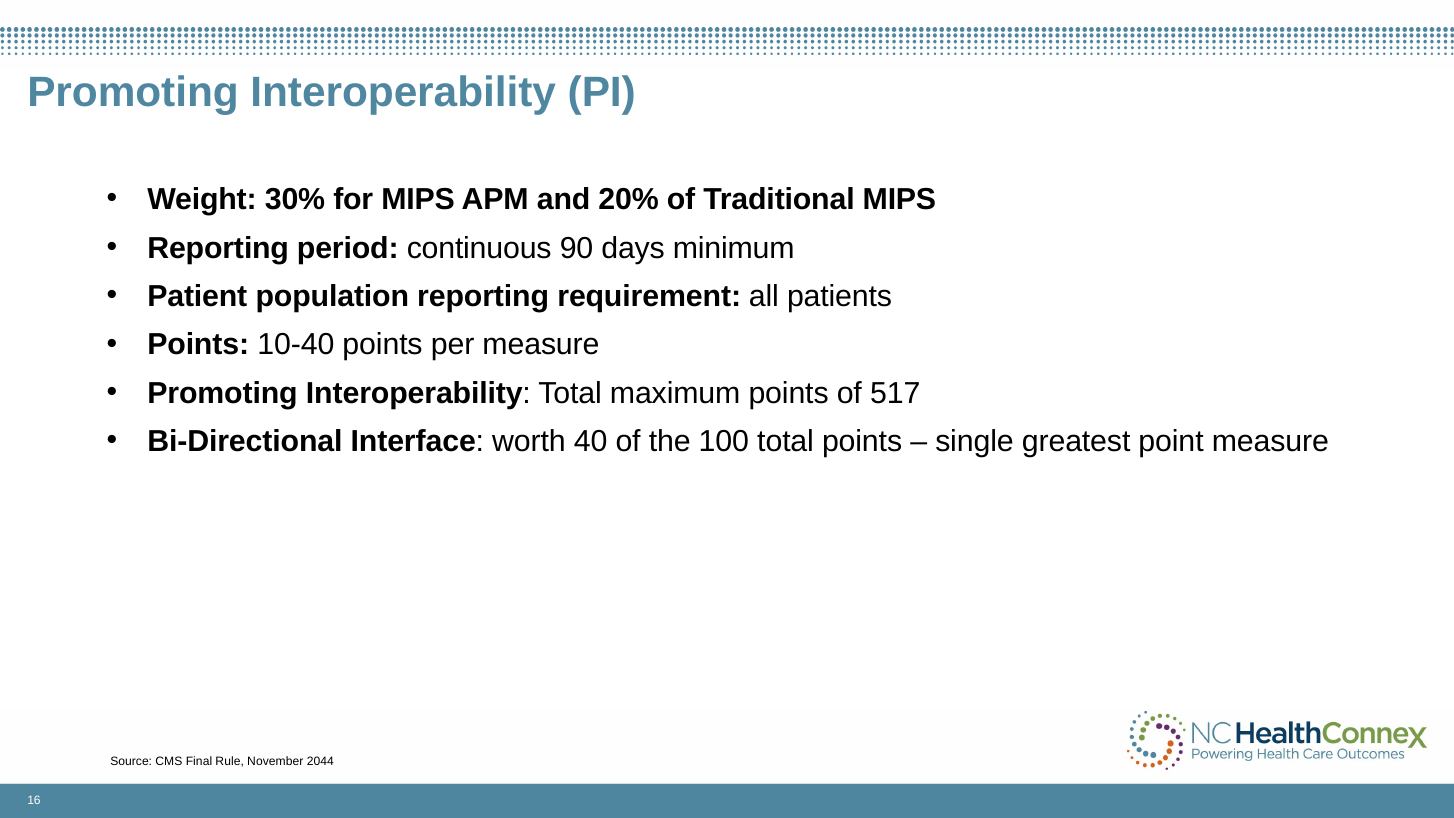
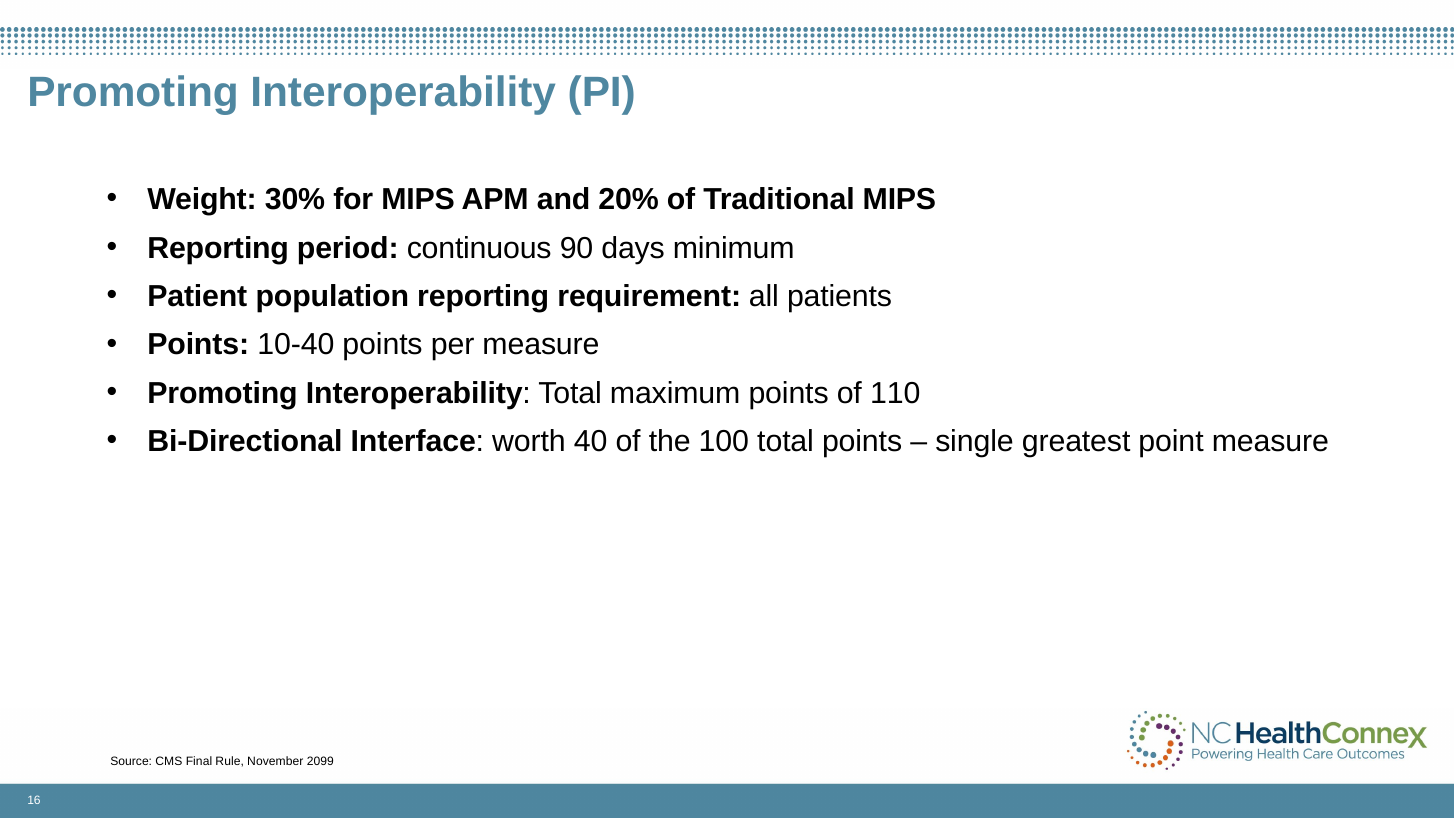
517: 517 -> 110
2044: 2044 -> 2099
